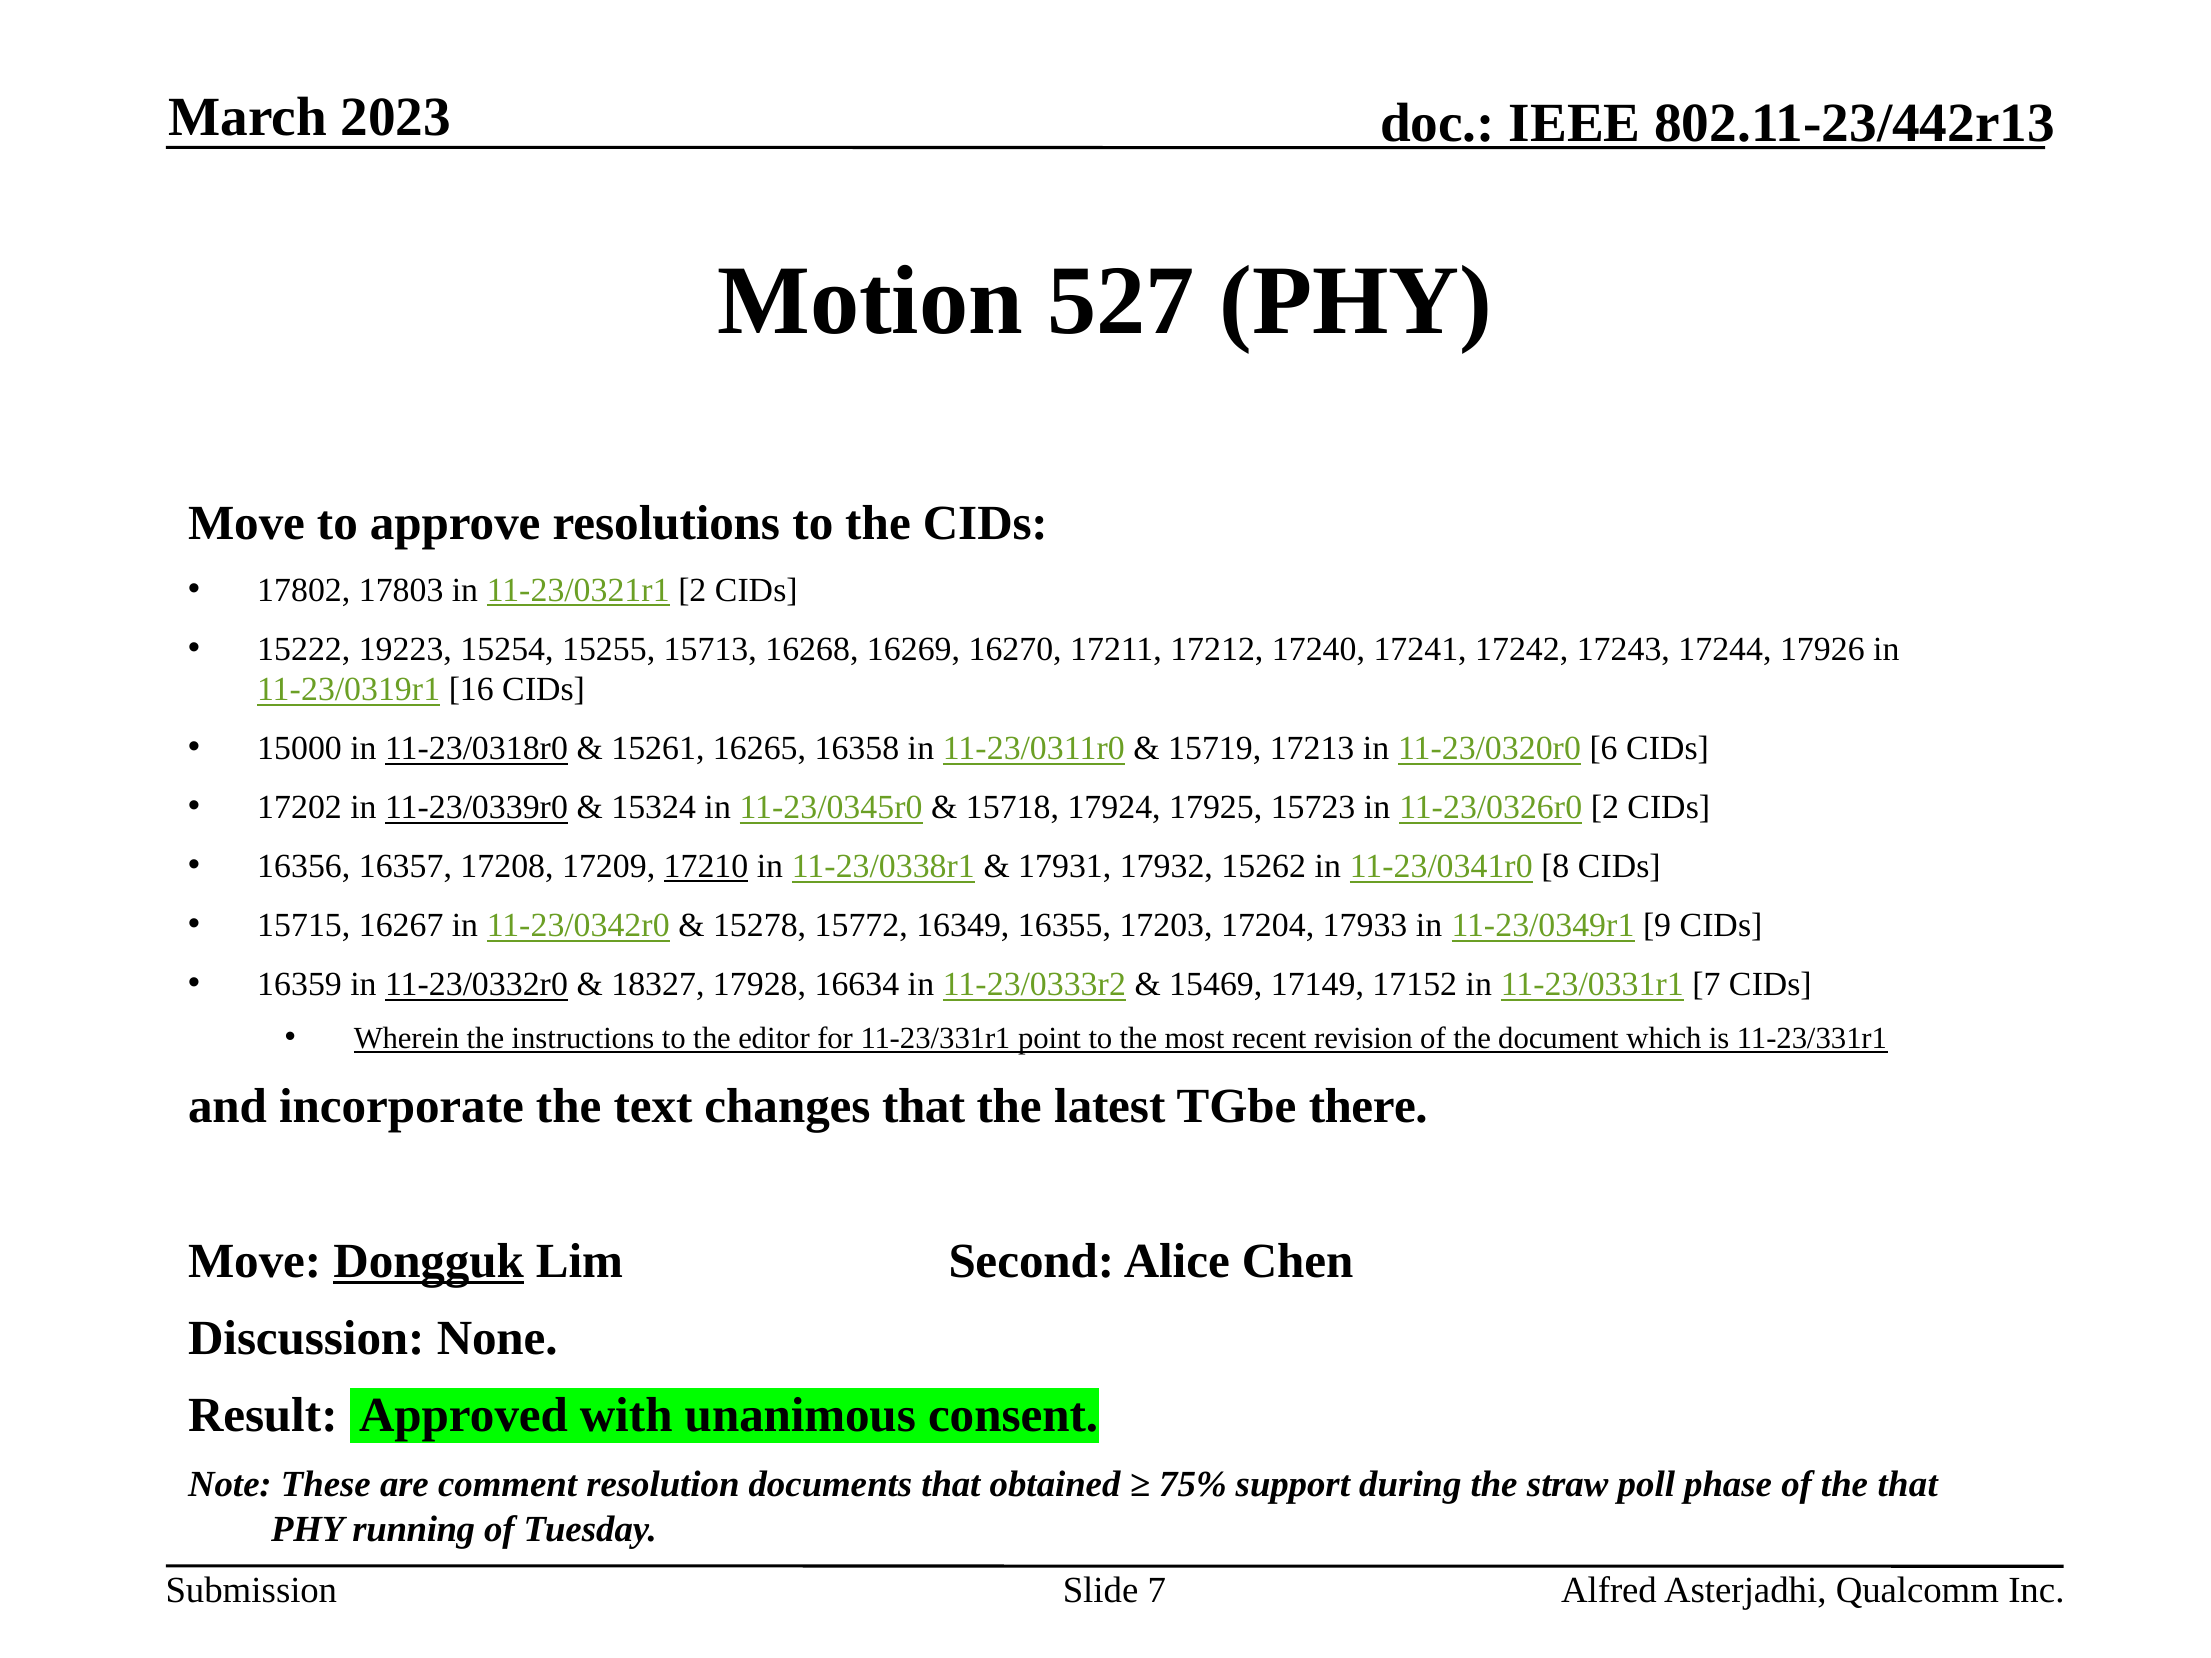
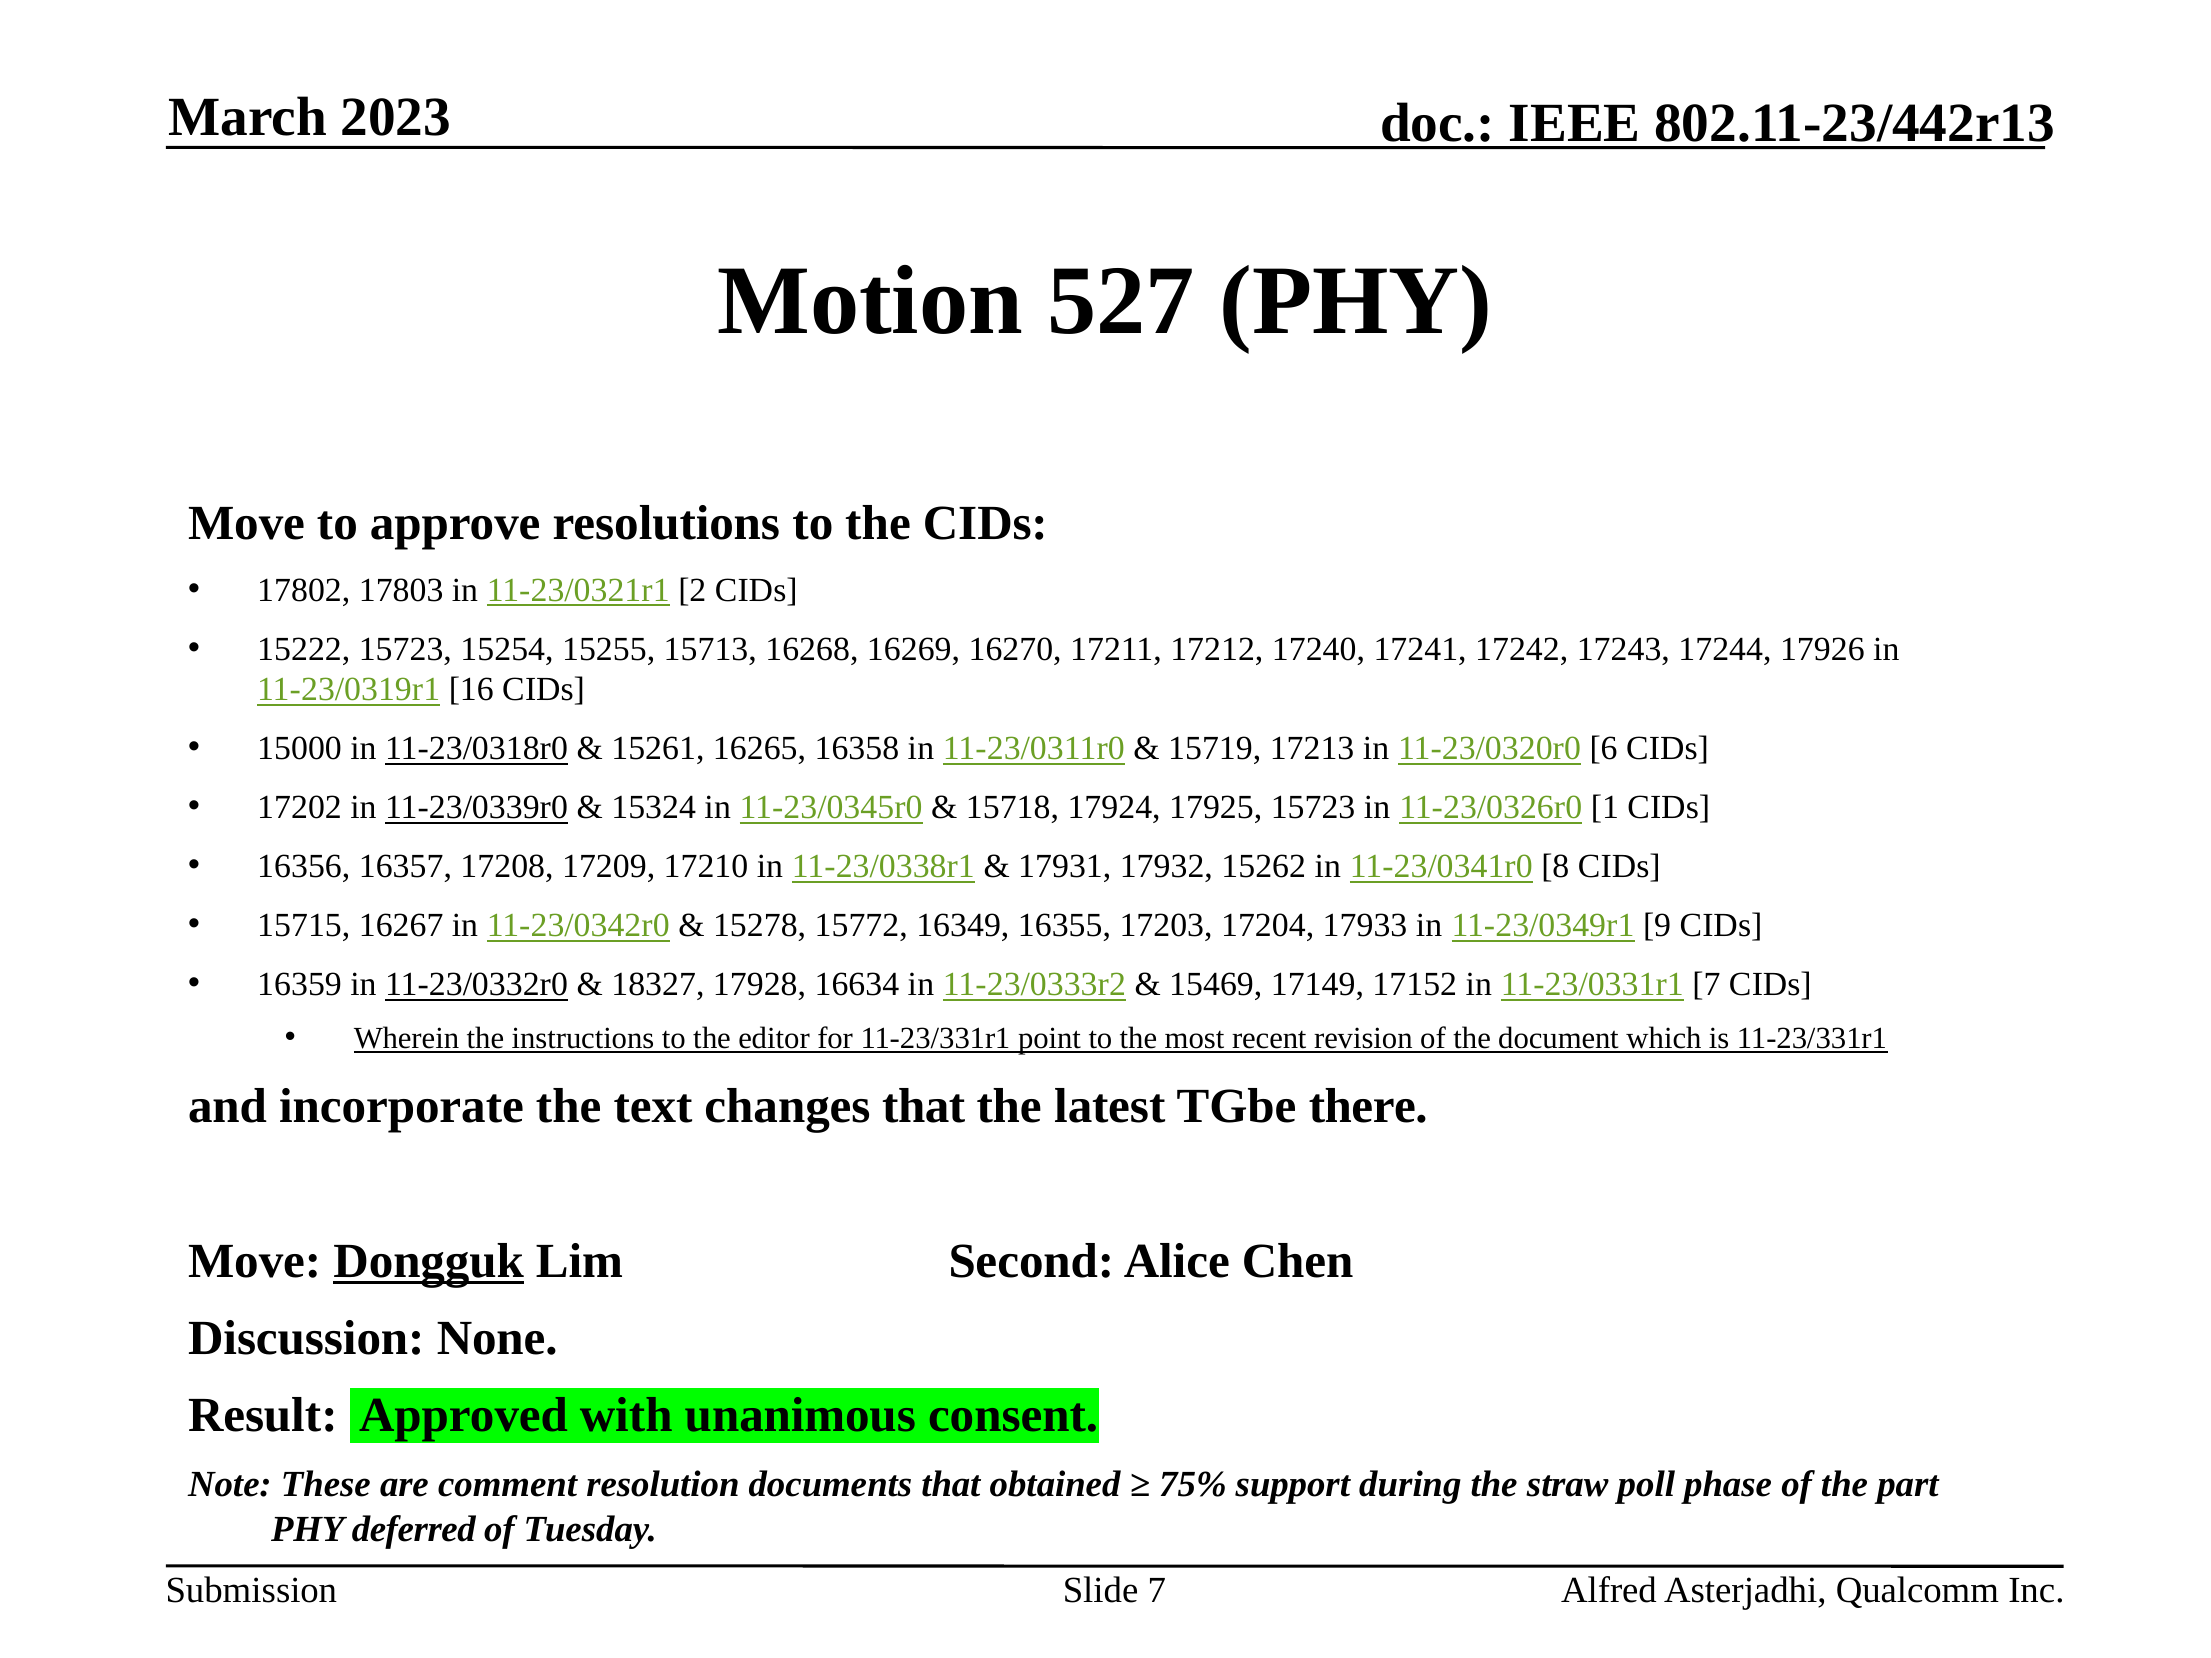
15222 19223: 19223 -> 15723
11-23/0326r0 2: 2 -> 1
17210 underline: present -> none
the that: that -> part
running: running -> deferred
